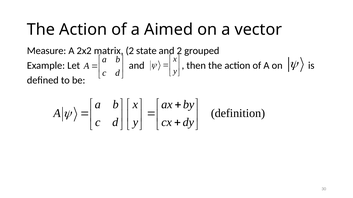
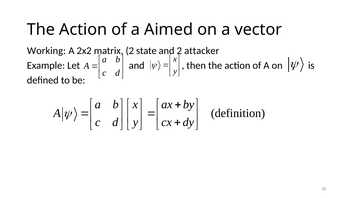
Measure: Measure -> Working
grouped: grouped -> attacker
